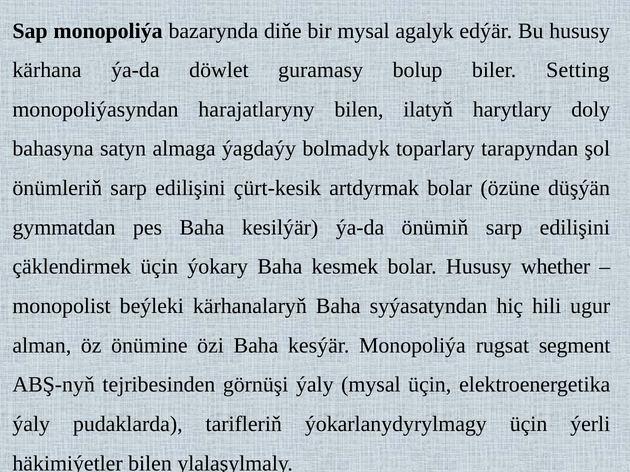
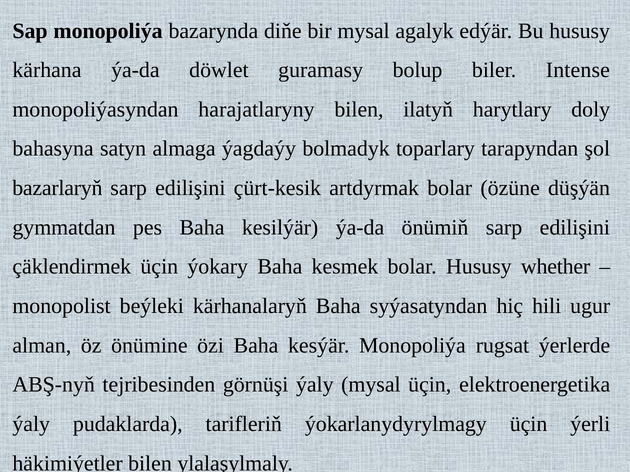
Setting: Setting -> Intense
önümleriň: önümleriň -> bazarlaryň
segment: segment -> ýerlerde
